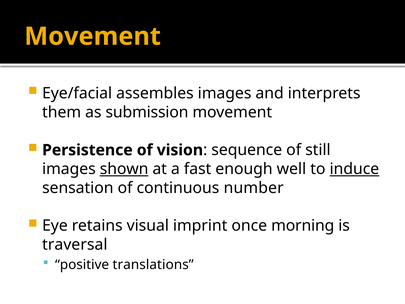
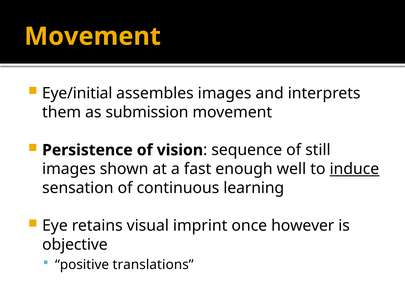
Eye/facial: Eye/facial -> Eye/initial
shown underline: present -> none
number: number -> learning
morning: morning -> however
traversal: traversal -> objective
